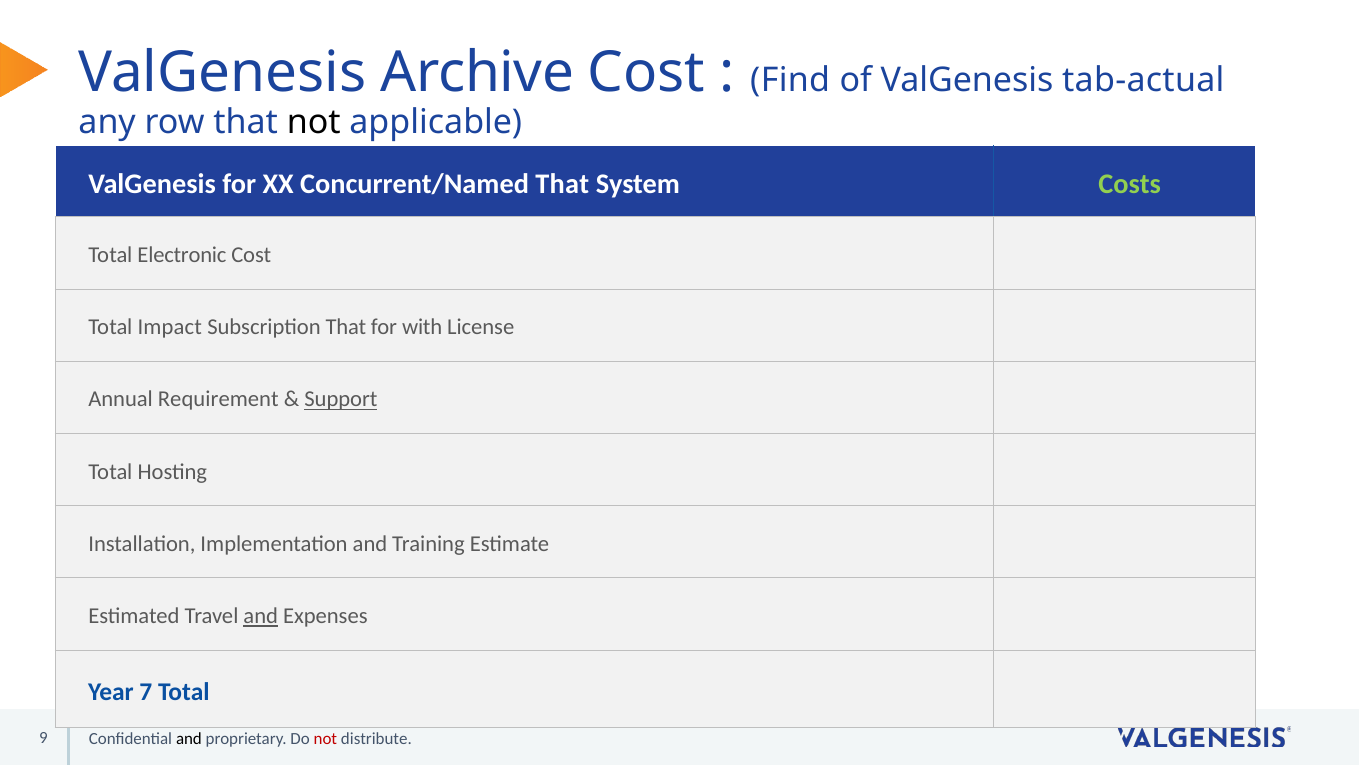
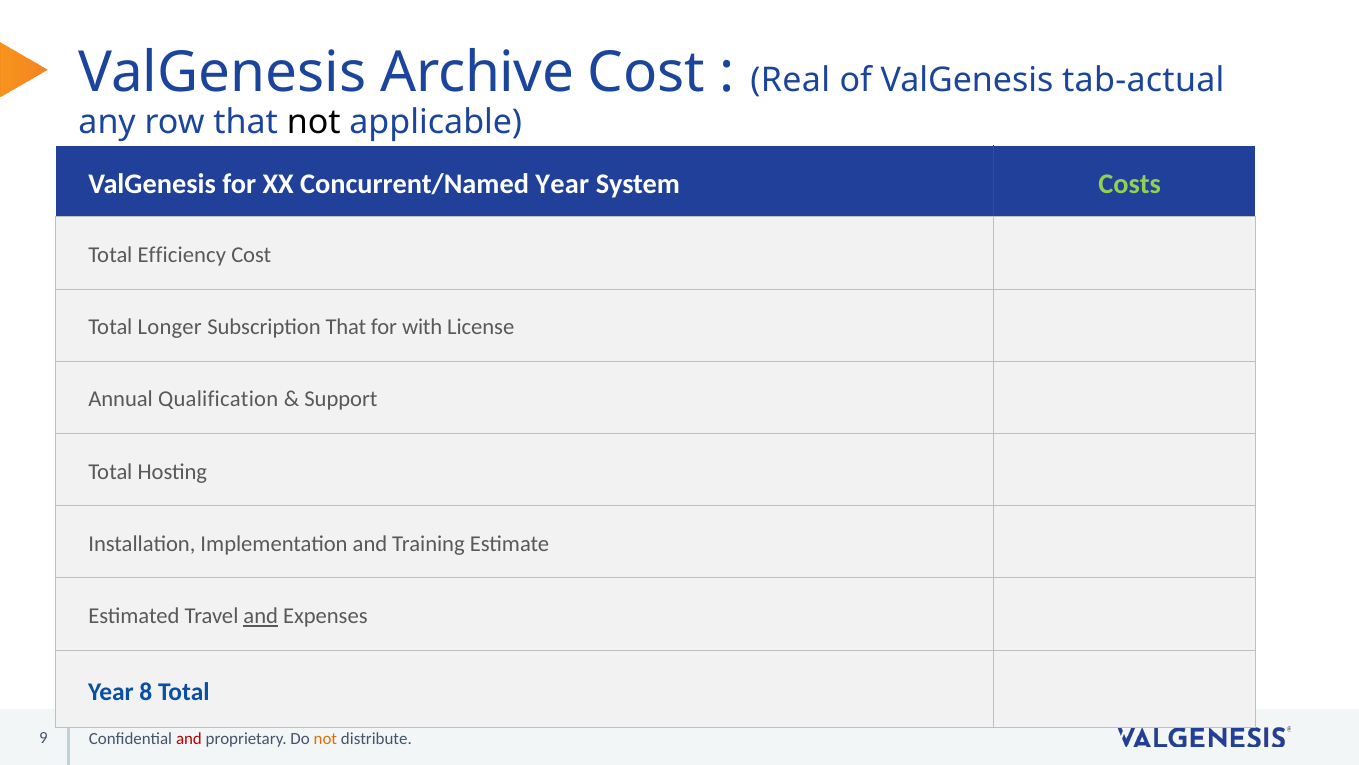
Find: Find -> Real
Concurrent/Named That: That -> Year
Electronic: Electronic -> Efficiency
Impact: Impact -> Longer
Requirement: Requirement -> Qualification
Support underline: present -> none
7: 7 -> 8
and at (189, 739) colour: black -> red
not at (325, 739) colour: red -> orange
